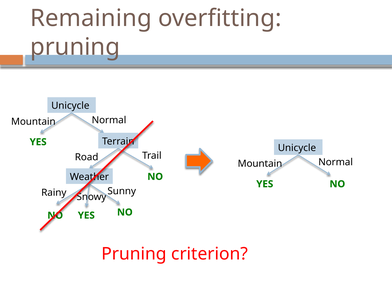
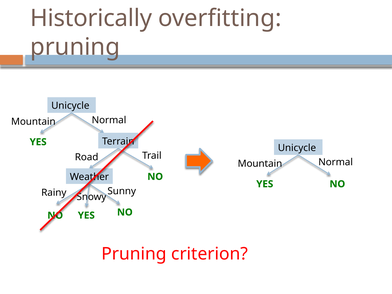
Remaining: Remaining -> Historically
